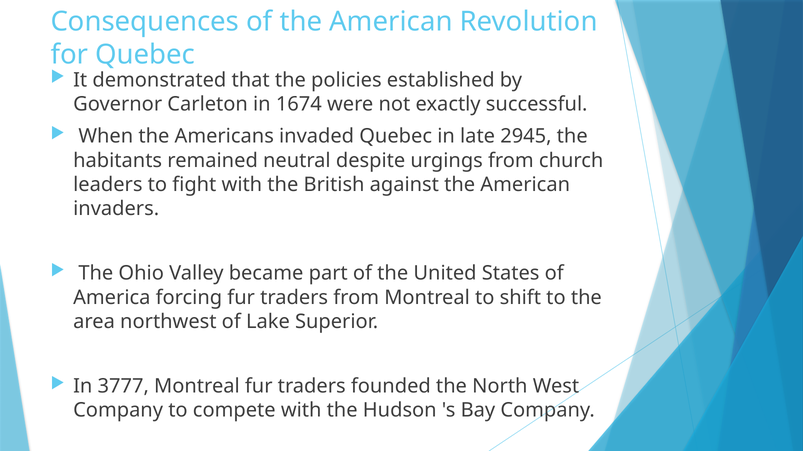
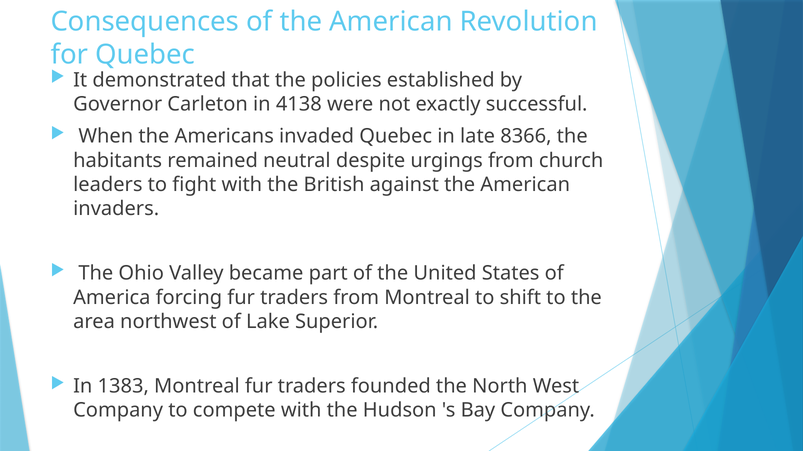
1674: 1674 -> 4138
2945: 2945 -> 8366
3777: 3777 -> 1383
